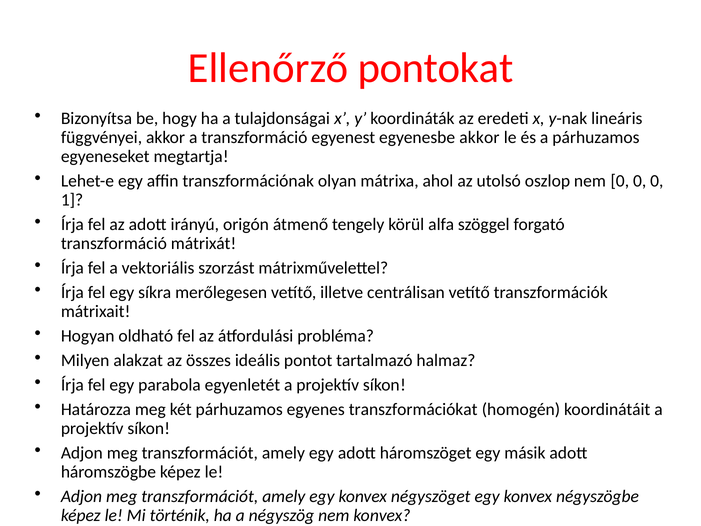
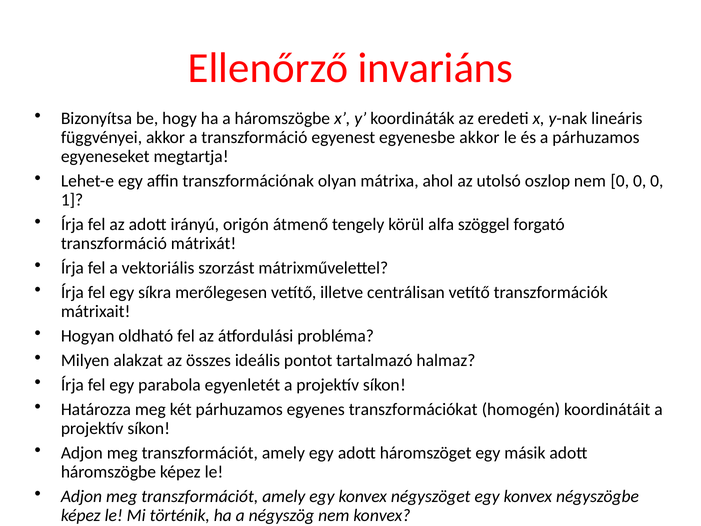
pontokat: pontokat -> invariáns
a tulajdonságai: tulajdonságai -> háromszögbe
